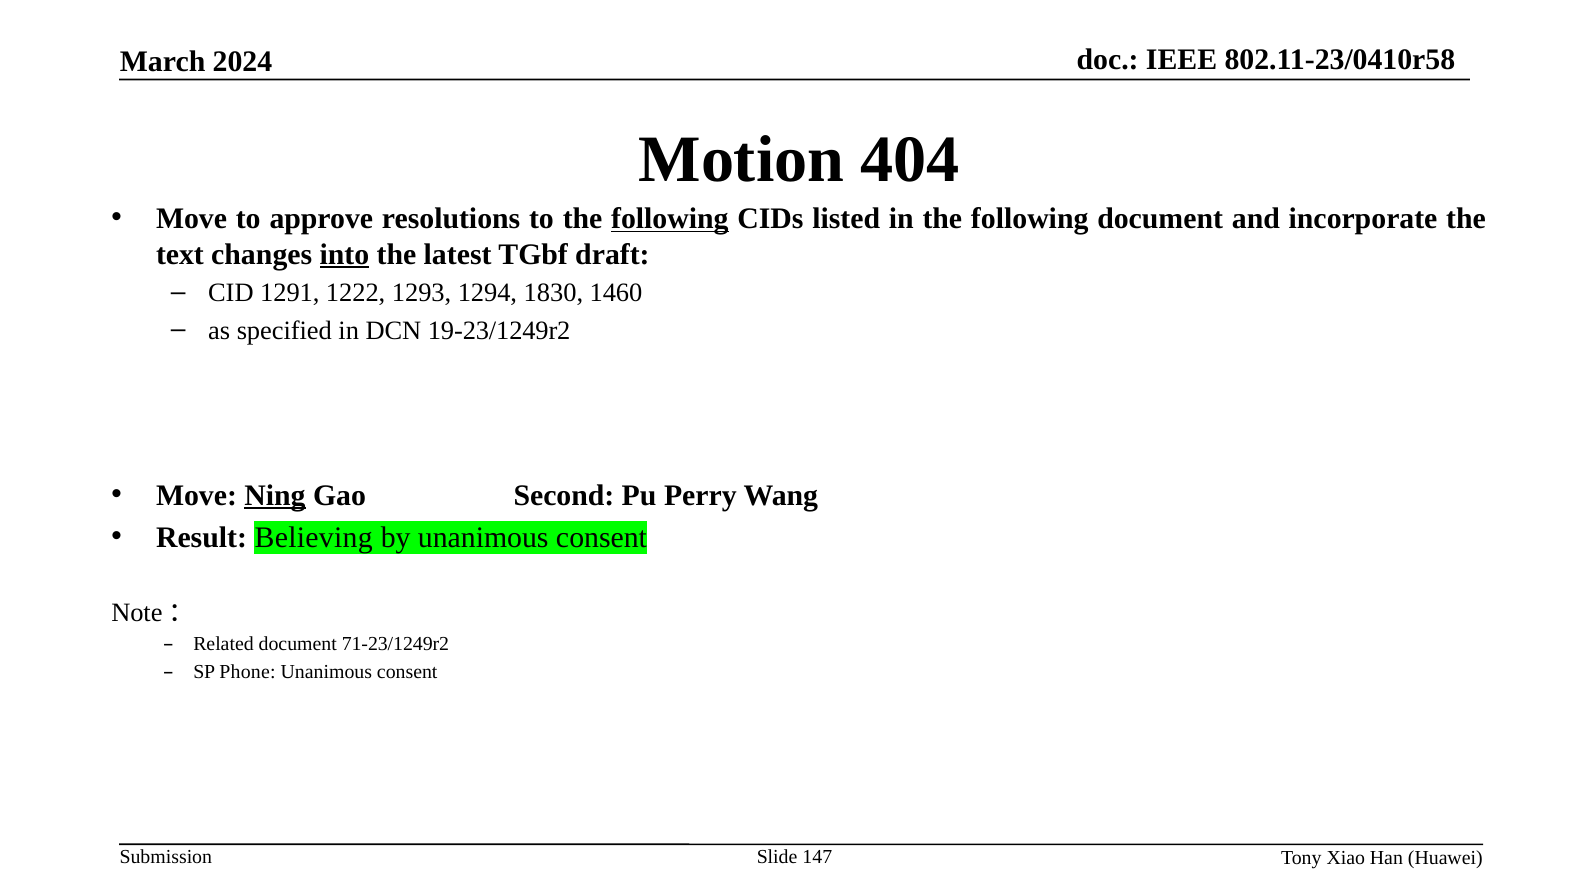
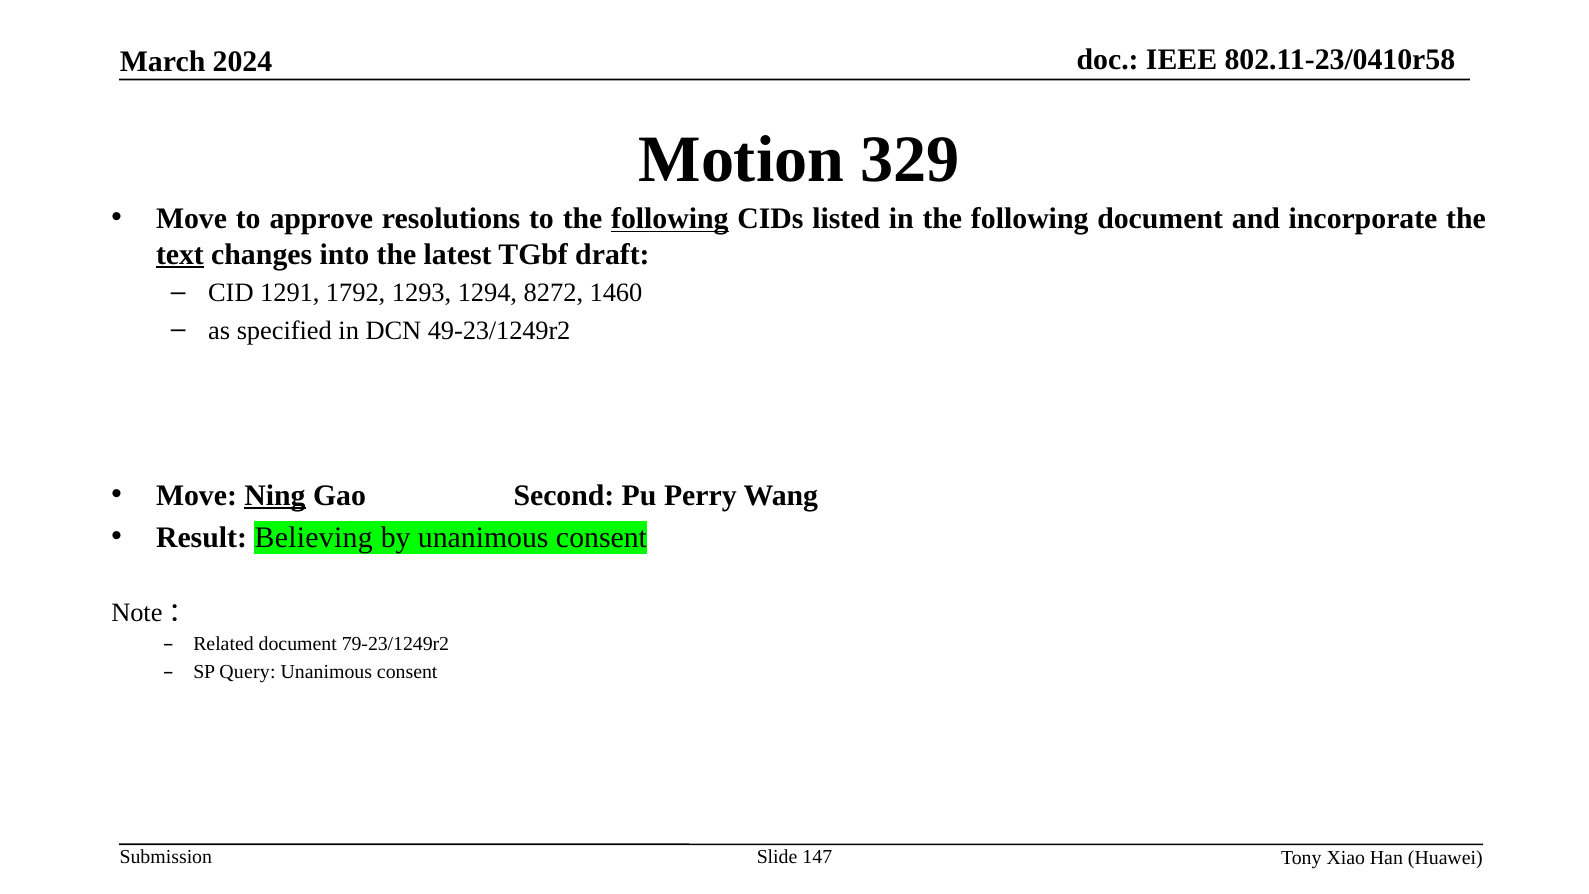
404: 404 -> 329
text underline: none -> present
into underline: present -> none
1222: 1222 -> 1792
1830: 1830 -> 8272
19-23/1249r2: 19-23/1249r2 -> 49-23/1249r2
71-23/1249r2: 71-23/1249r2 -> 79-23/1249r2
Phone: Phone -> Query
